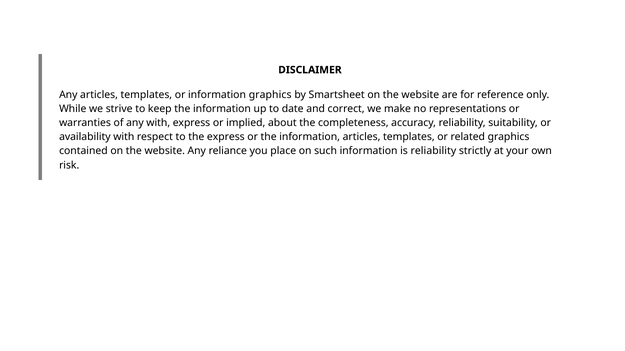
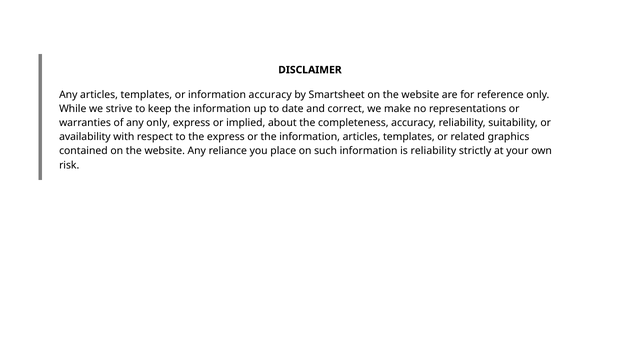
information graphics: graphics -> accuracy
any with: with -> only
